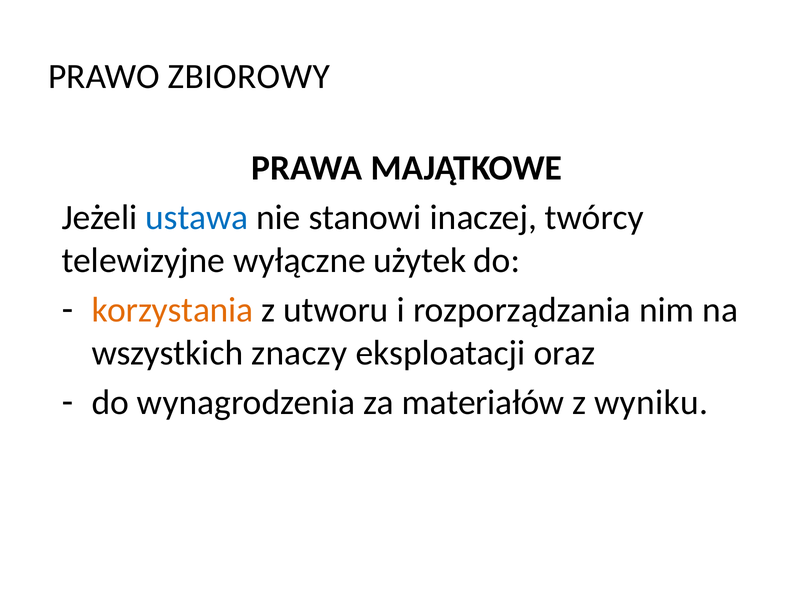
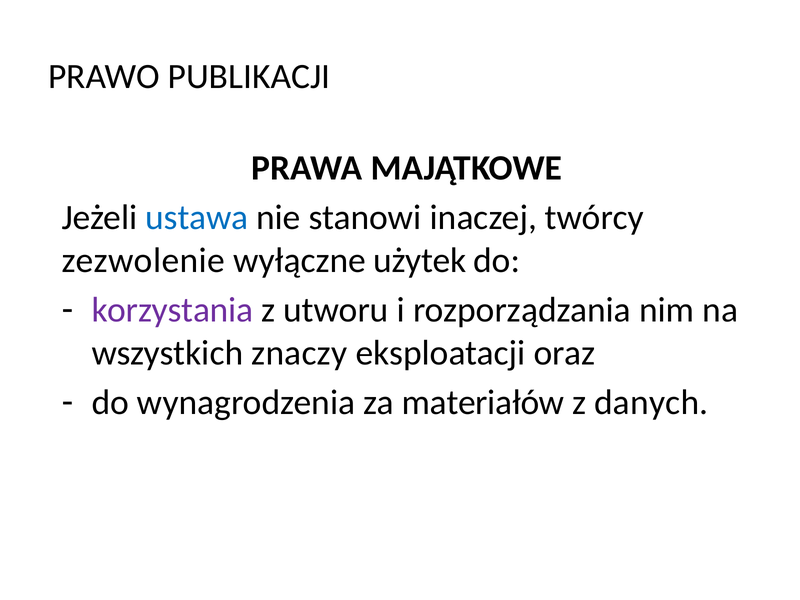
ZBIOROWY: ZBIOROWY -> PUBLIKACJI
telewizyjne: telewizyjne -> zezwolenie
korzystania colour: orange -> purple
wyniku: wyniku -> danych
